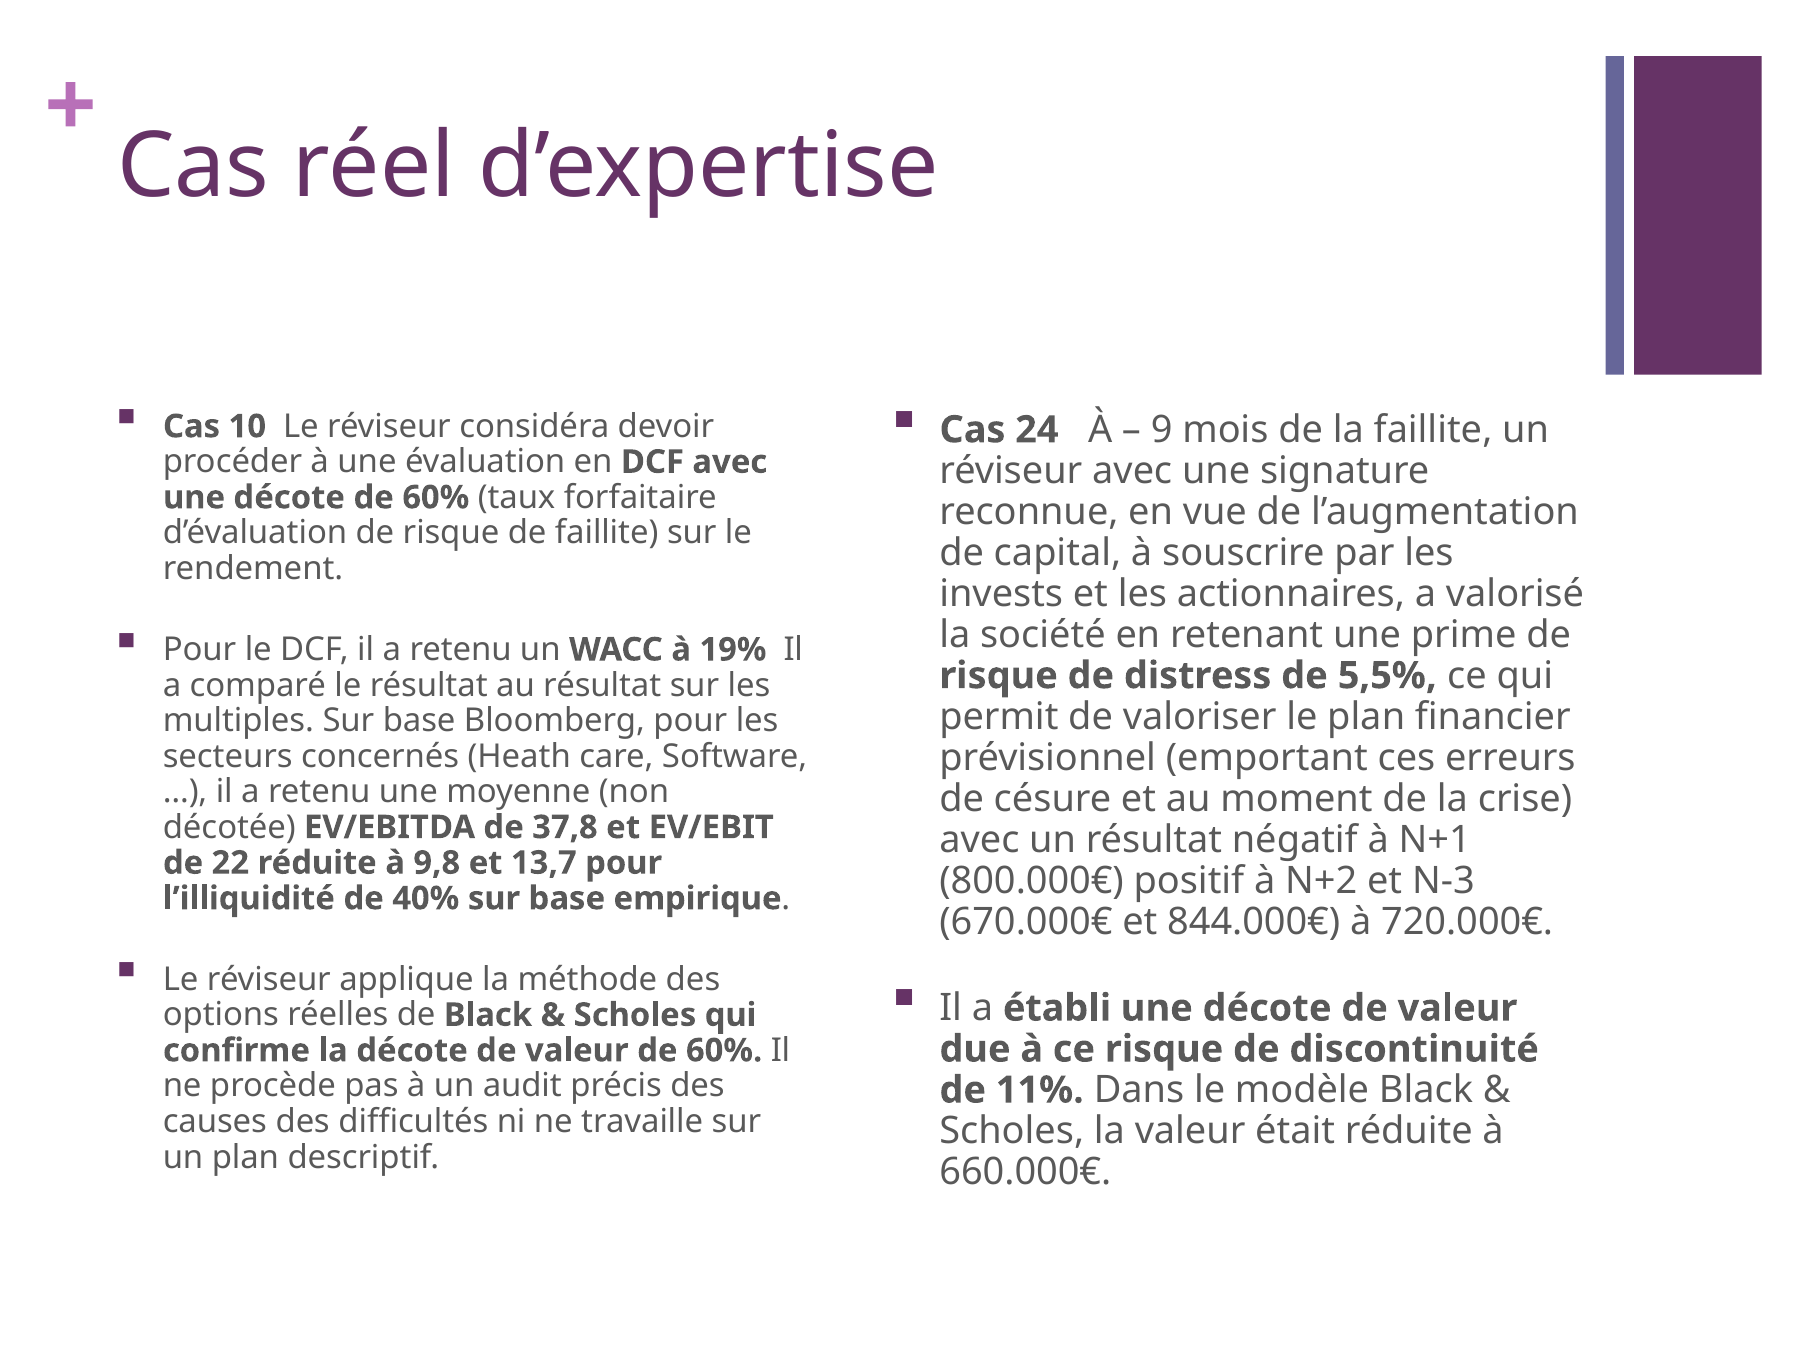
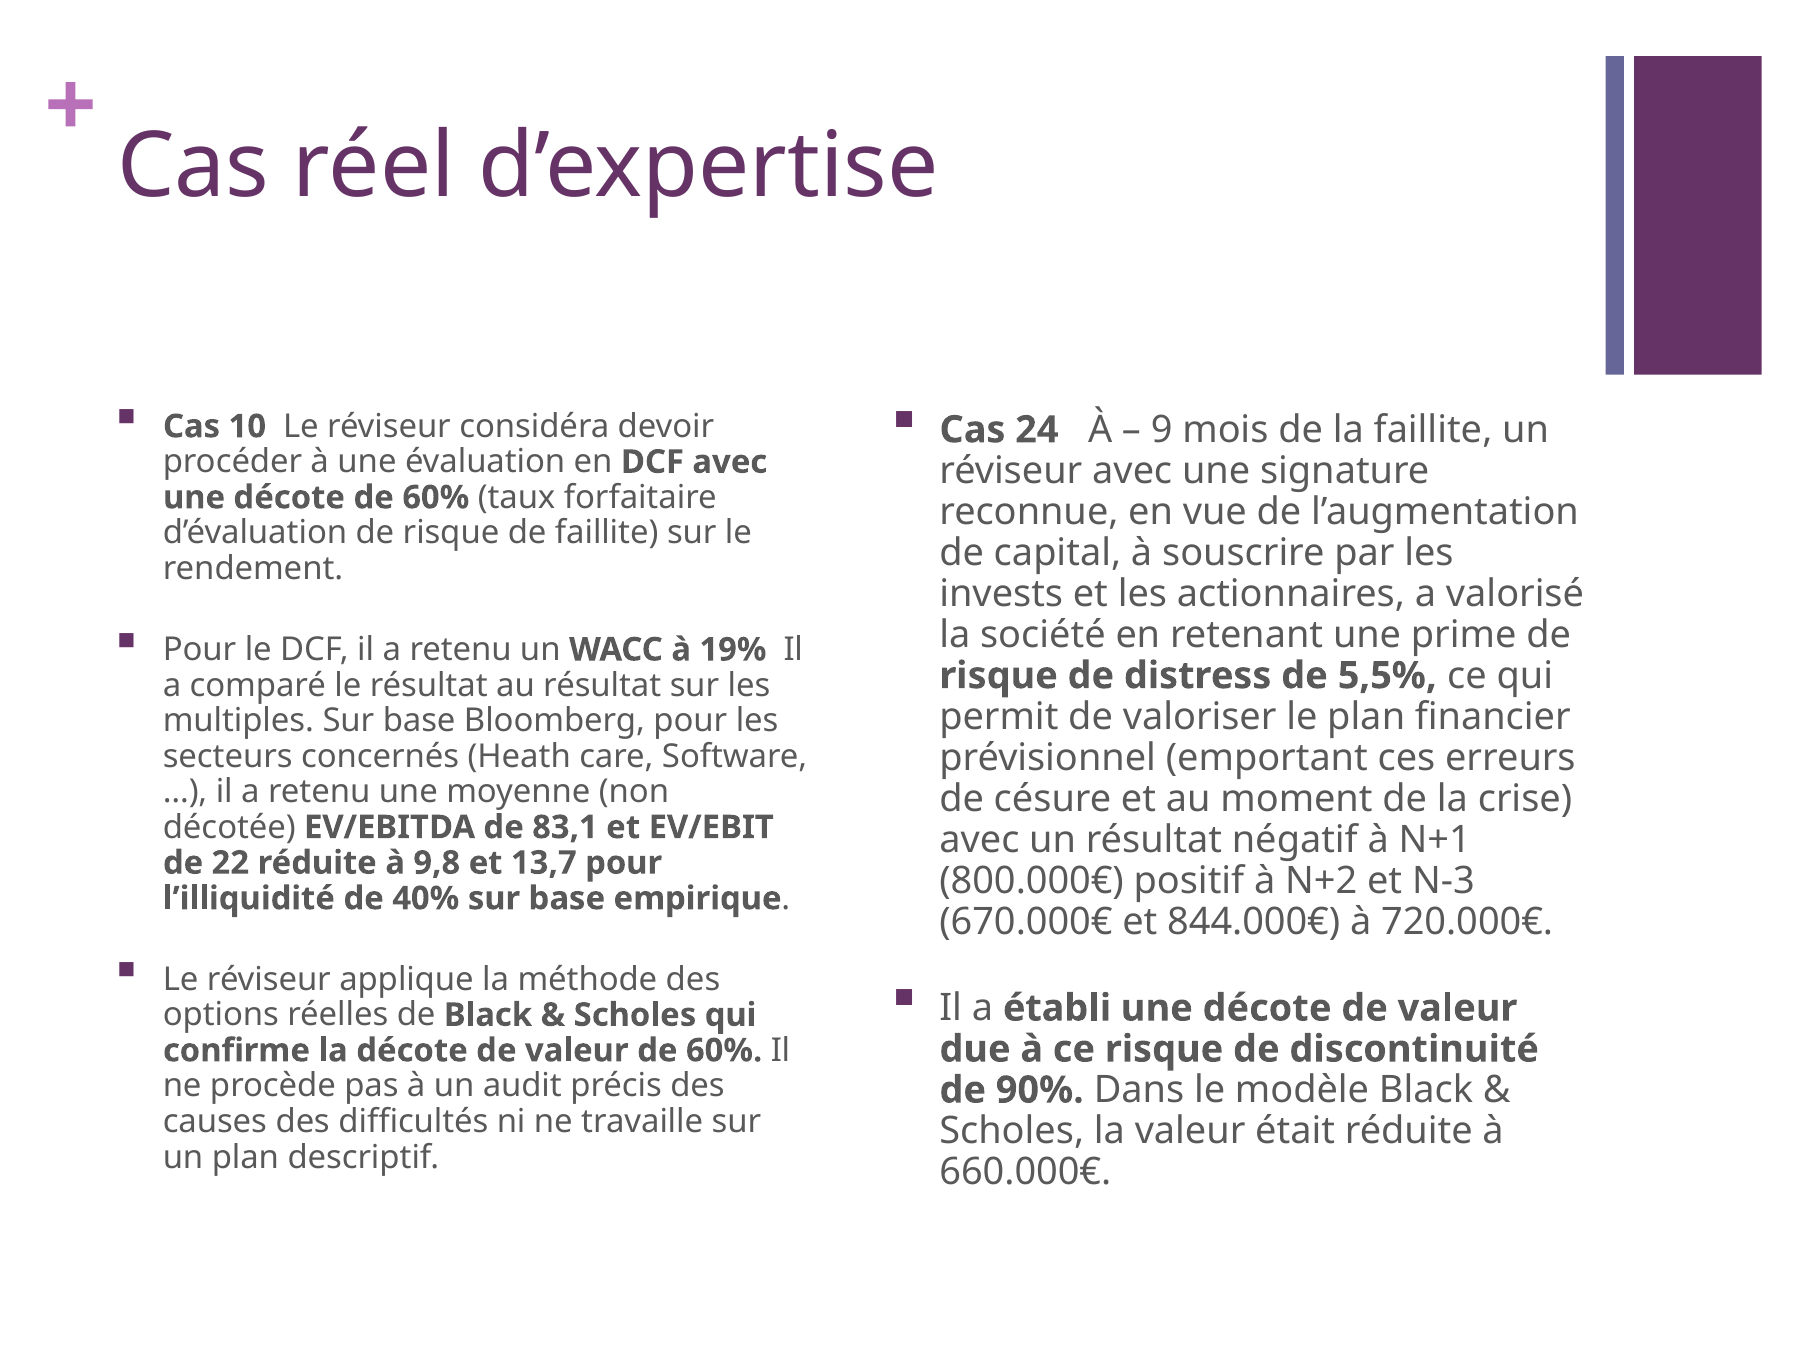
37,8: 37,8 -> 83,1
11%: 11% -> 90%
